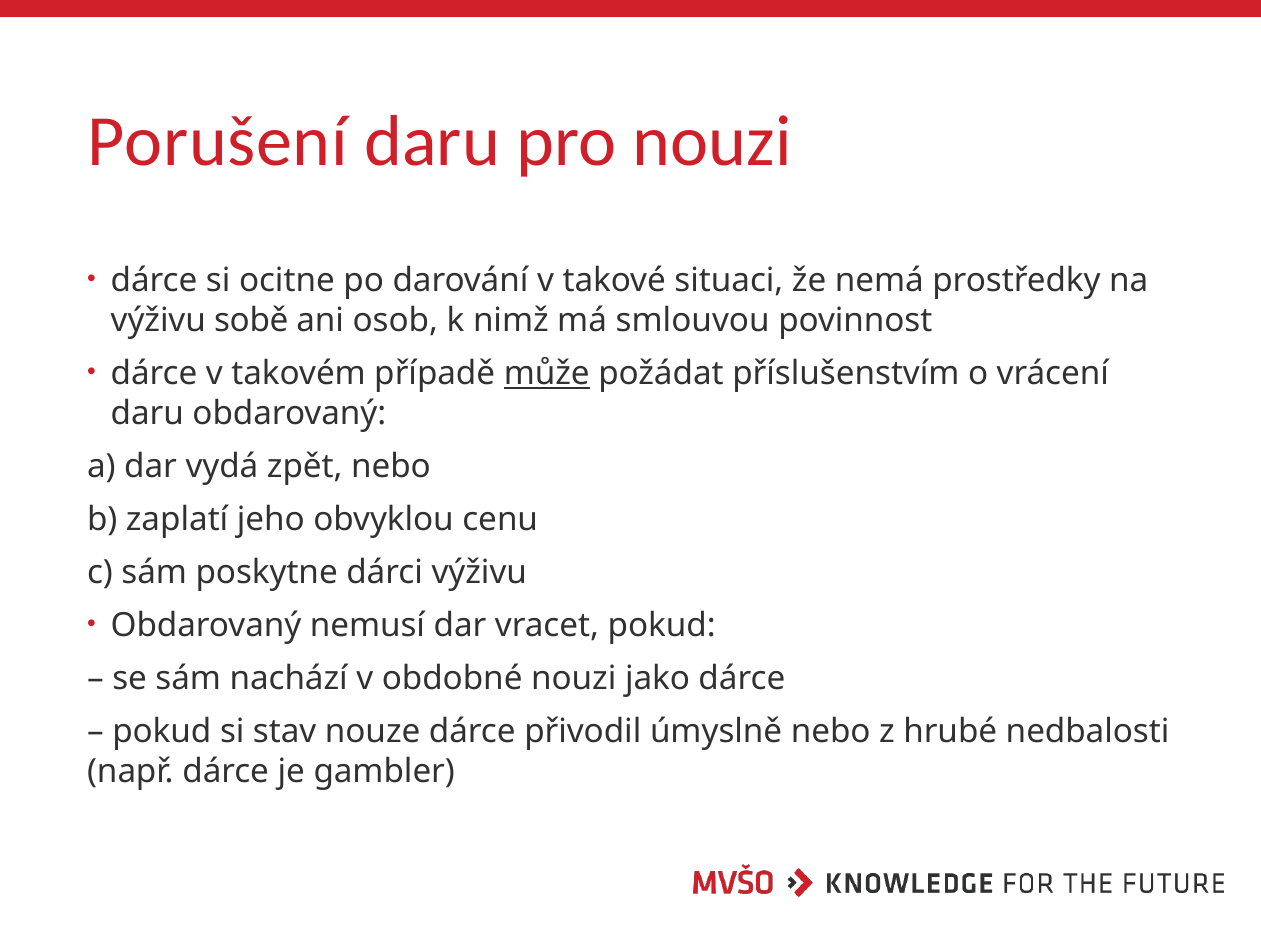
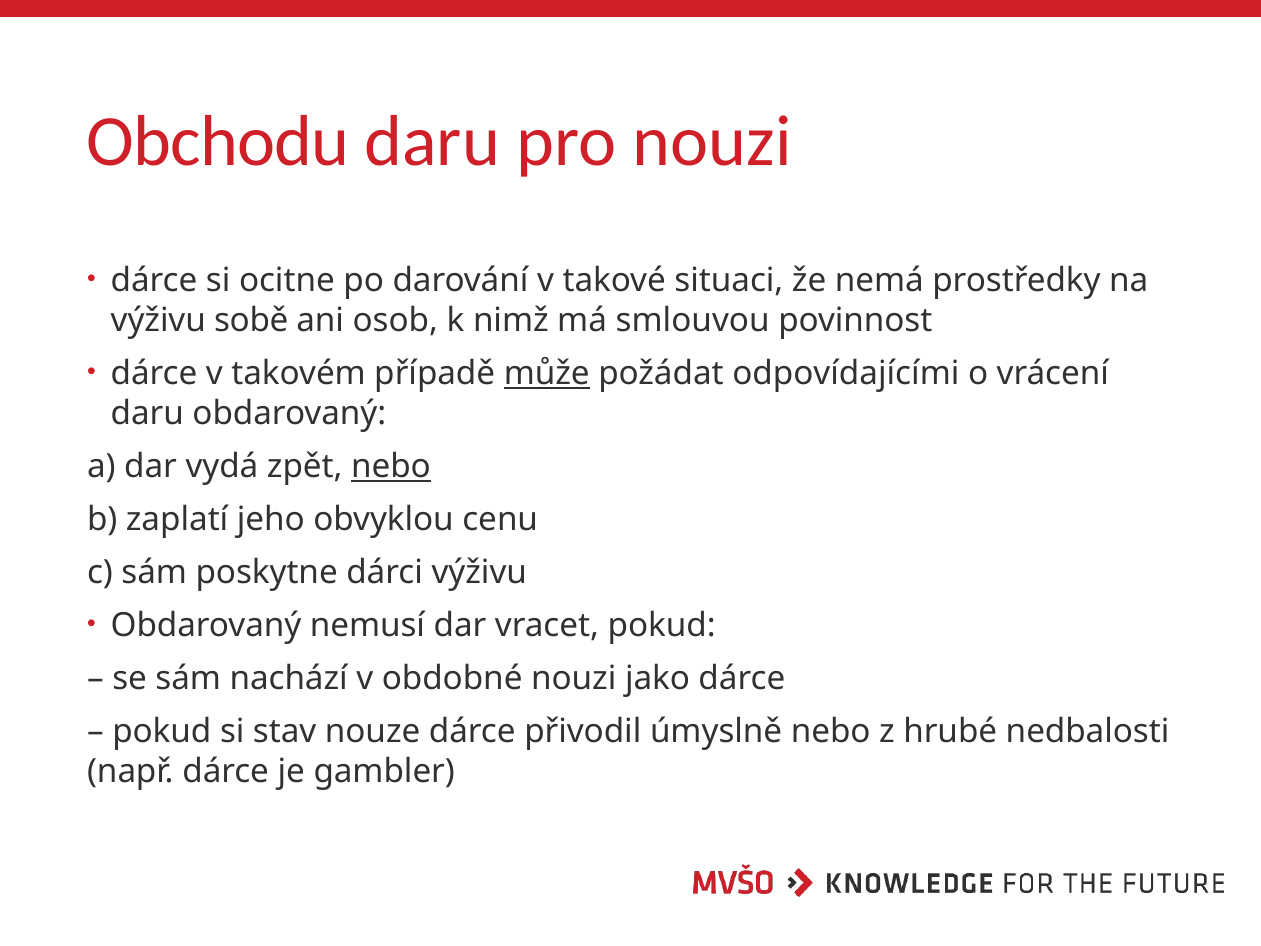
Porušení: Porušení -> Obchodu
příslušenstvím: příslušenstvím -> odpovídajícími
nebo at (391, 466) underline: none -> present
